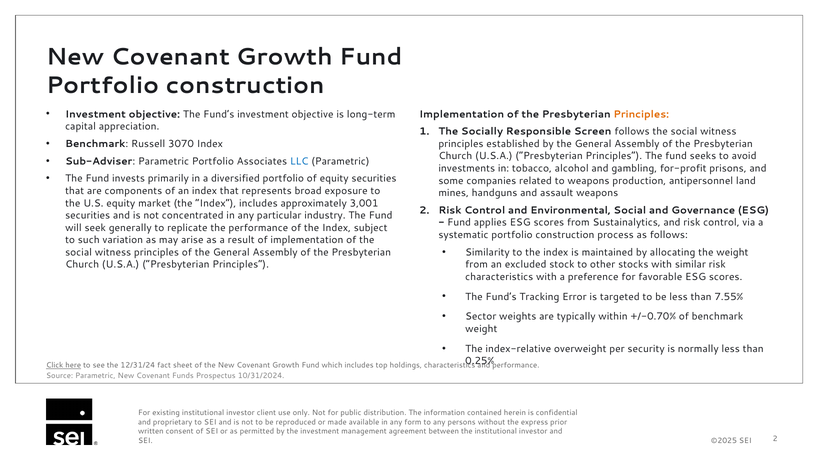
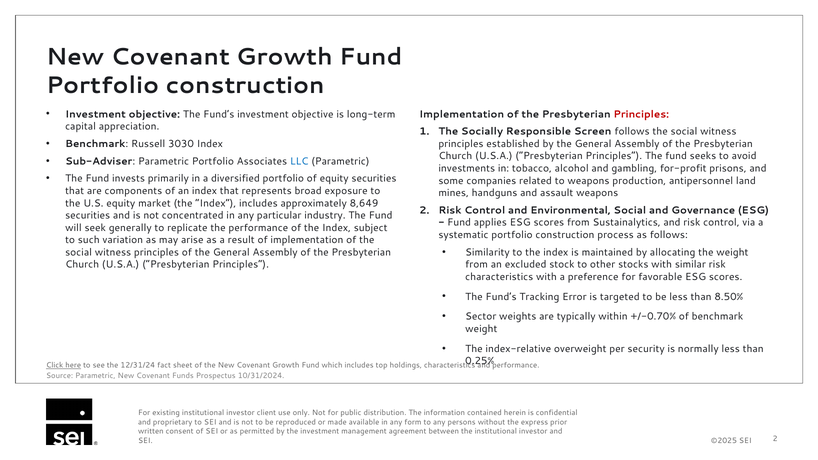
Principles at (641, 114) colour: orange -> red
3070: 3070 -> 3030
3,001: 3,001 -> 8,649
7.55%: 7.55% -> 8.50%
